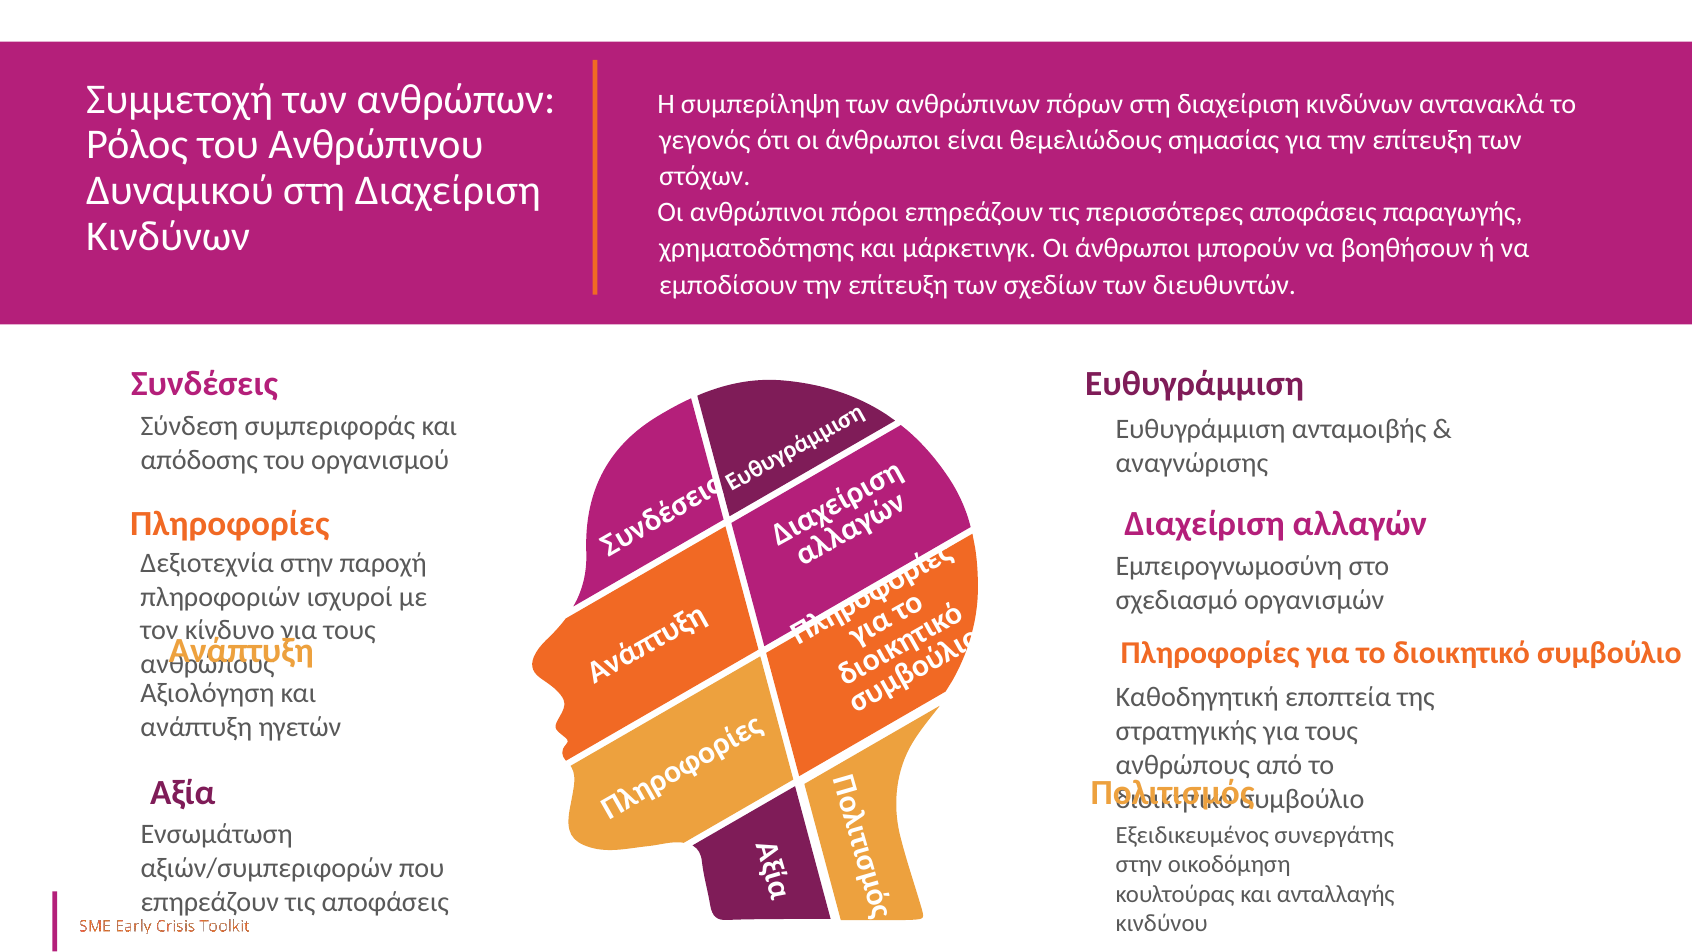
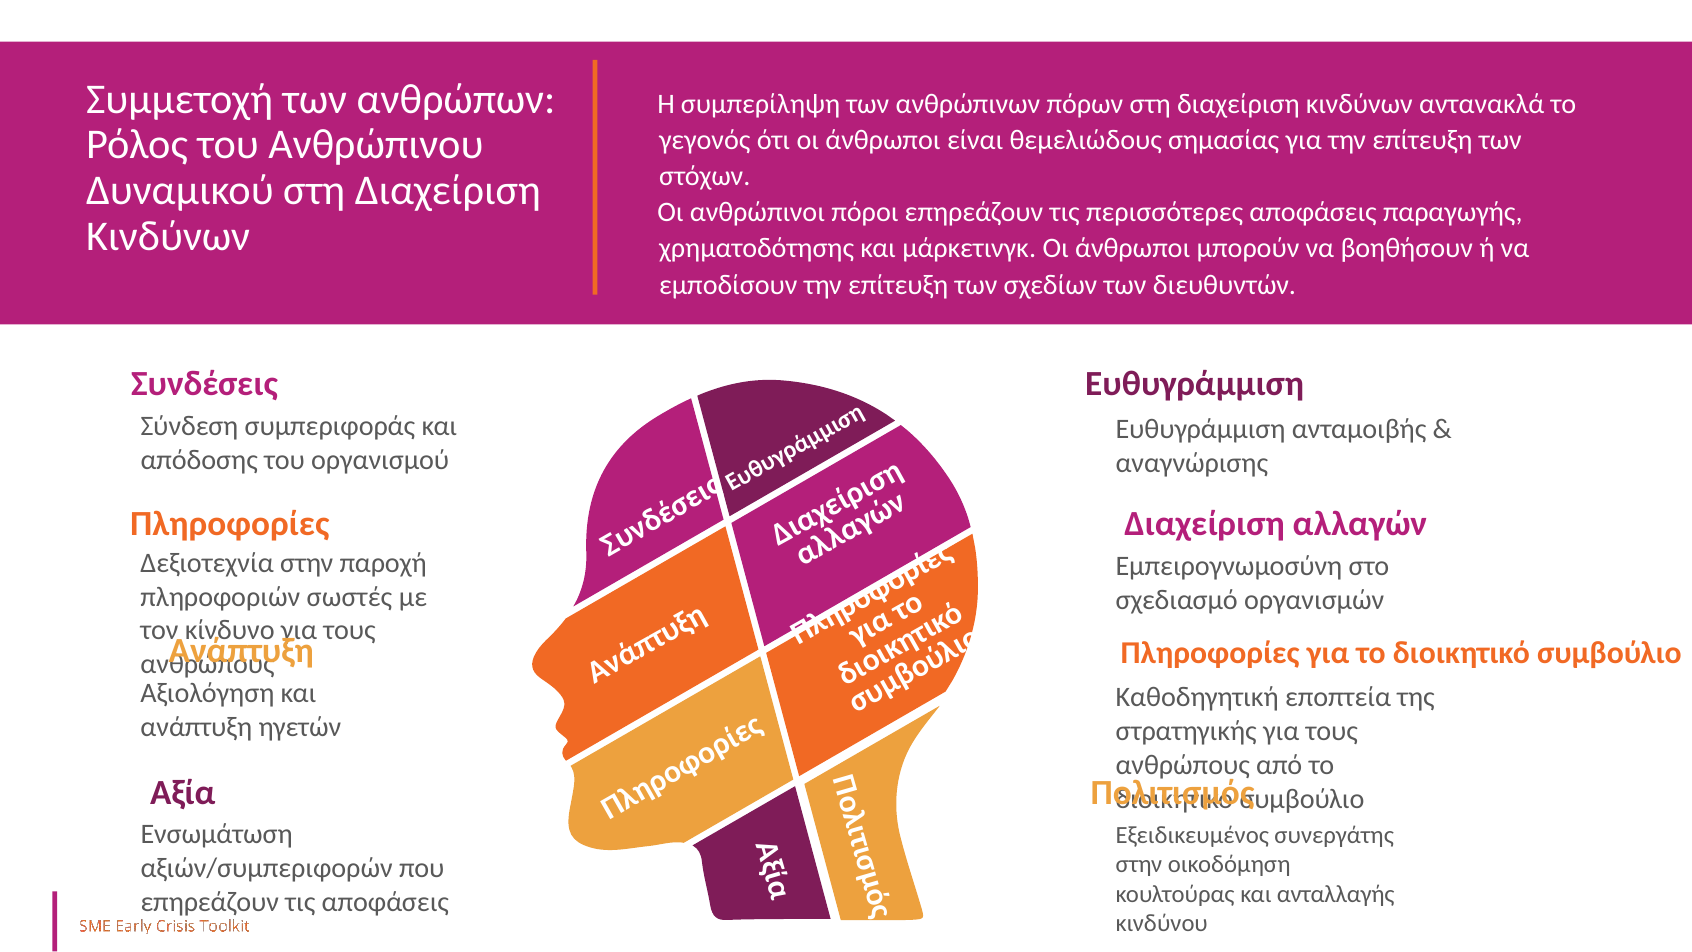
ισχυροί: ισχυροί -> σωστές
